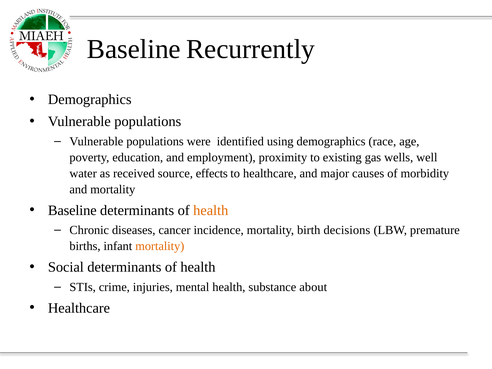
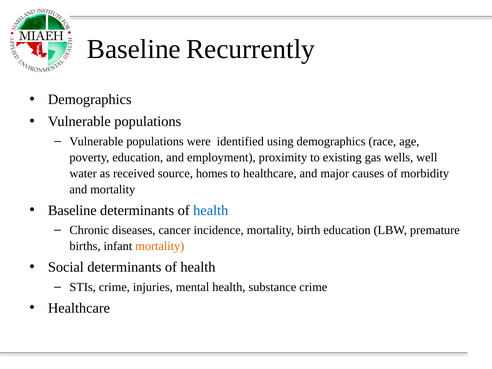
effects: effects -> homes
health at (211, 210) colour: orange -> blue
birth decisions: decisions -> education
substance about: about -> crime
